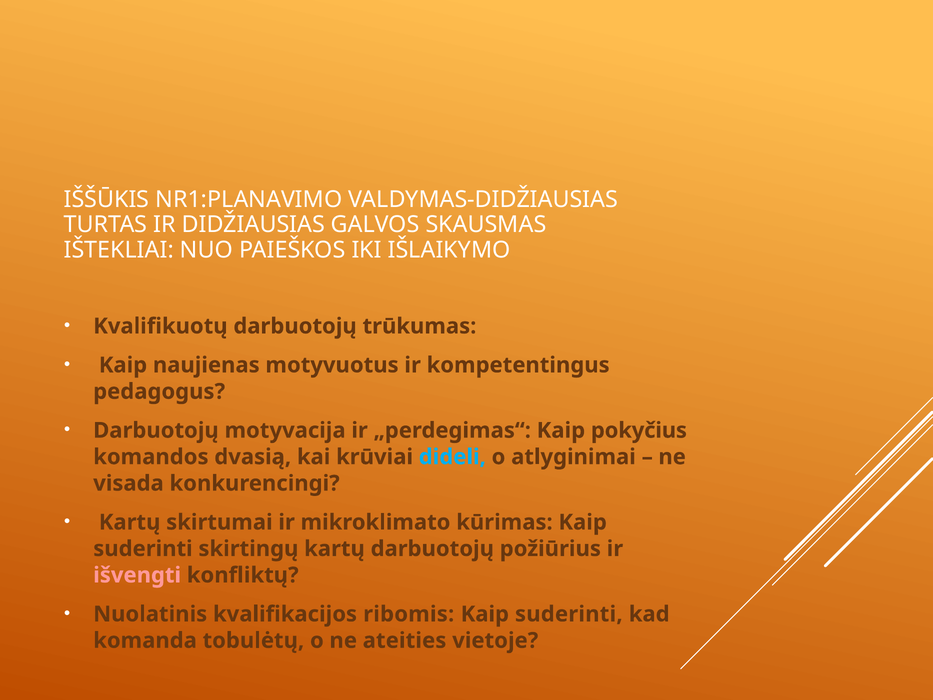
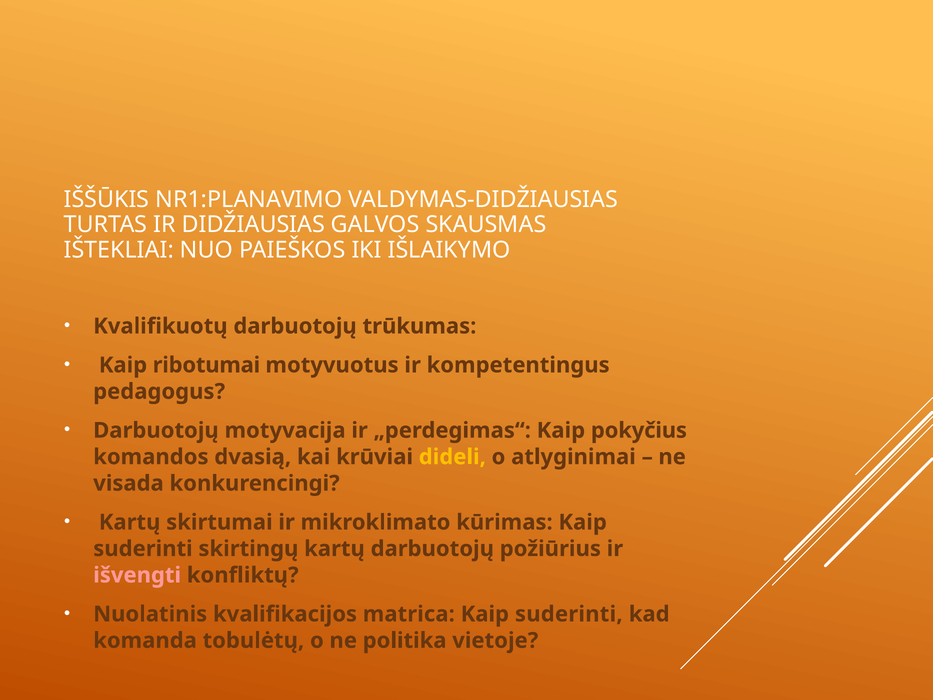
naujienas: naujienas -> ribotumai
dideli colour: light blue -> yellow
ribomis: ribomis -> matrica
ateities: ateities -> politika
